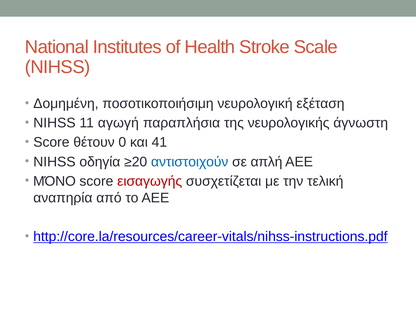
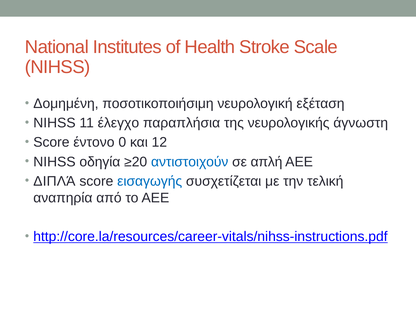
αγωγή: αγωγή -> έλεγχο
θέτουν: θέτουν -> έντονο
41: 41 -> 12
ΜΌΝΟ: ΜΌΝΟ -> ΔΙΠΛΆ
εισαγωγής colour: red -> blue
